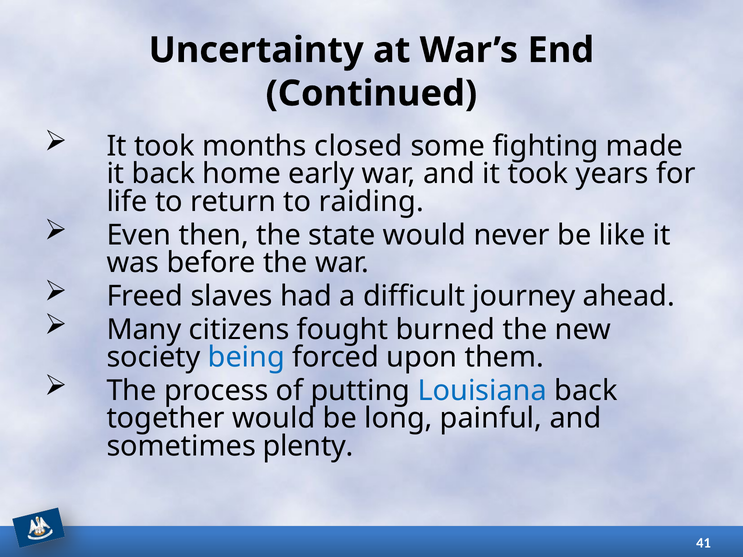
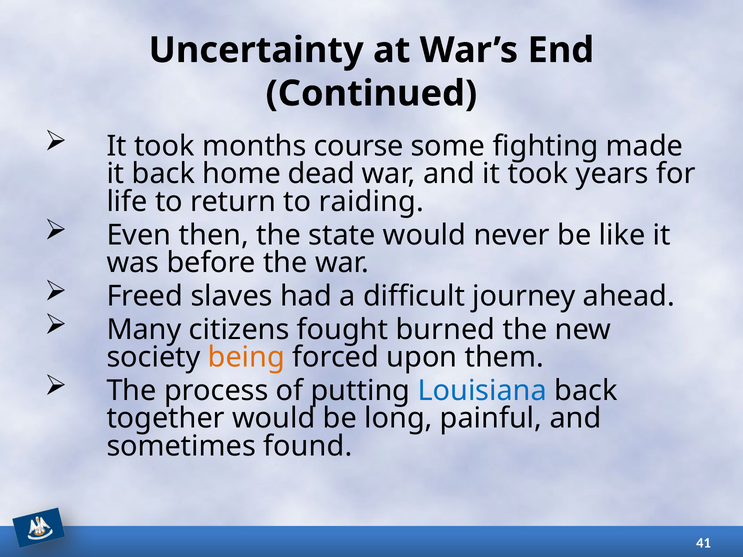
closed: closed -> course
early: early -> dead
being colour: blue -> orange
plenty: plenty -> found
